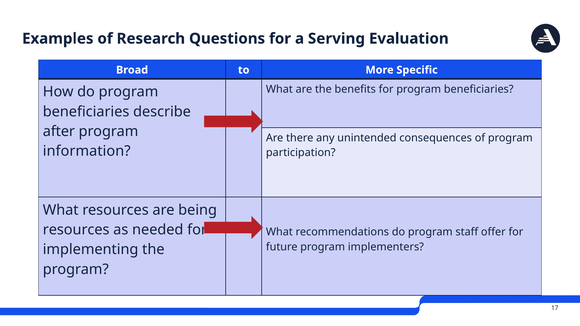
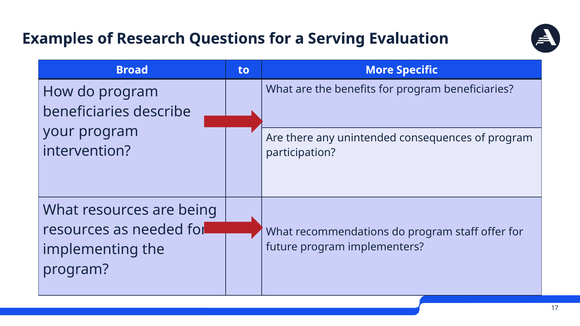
after: after -> your
information: information -> intervention
